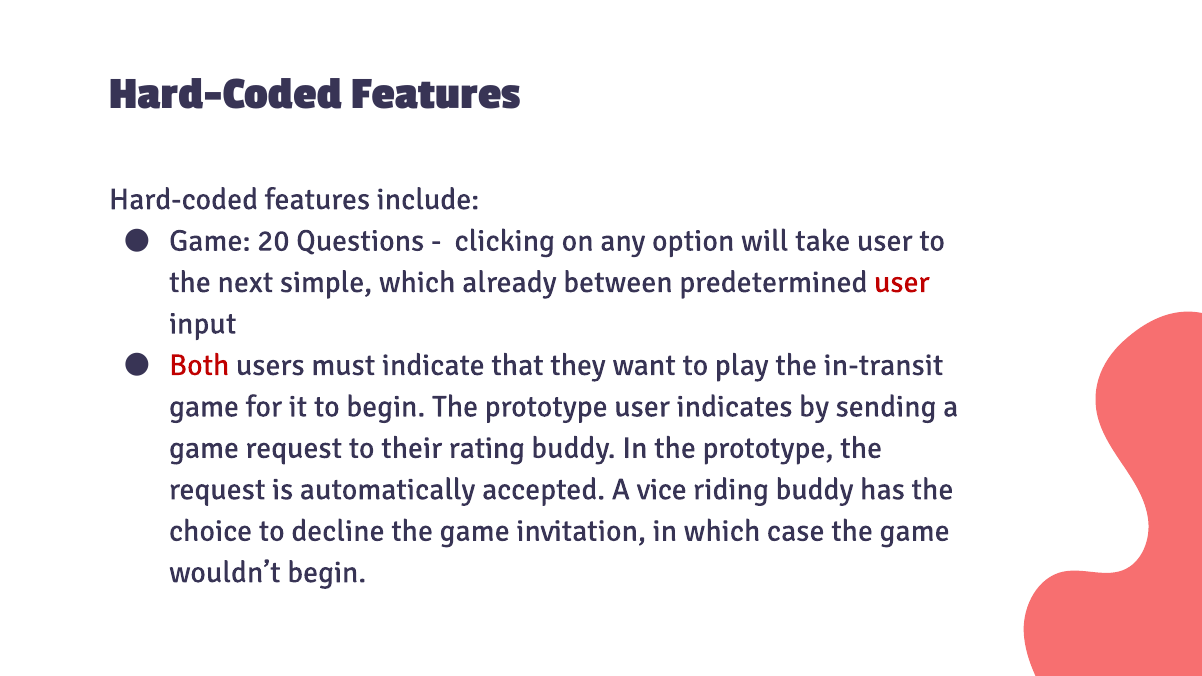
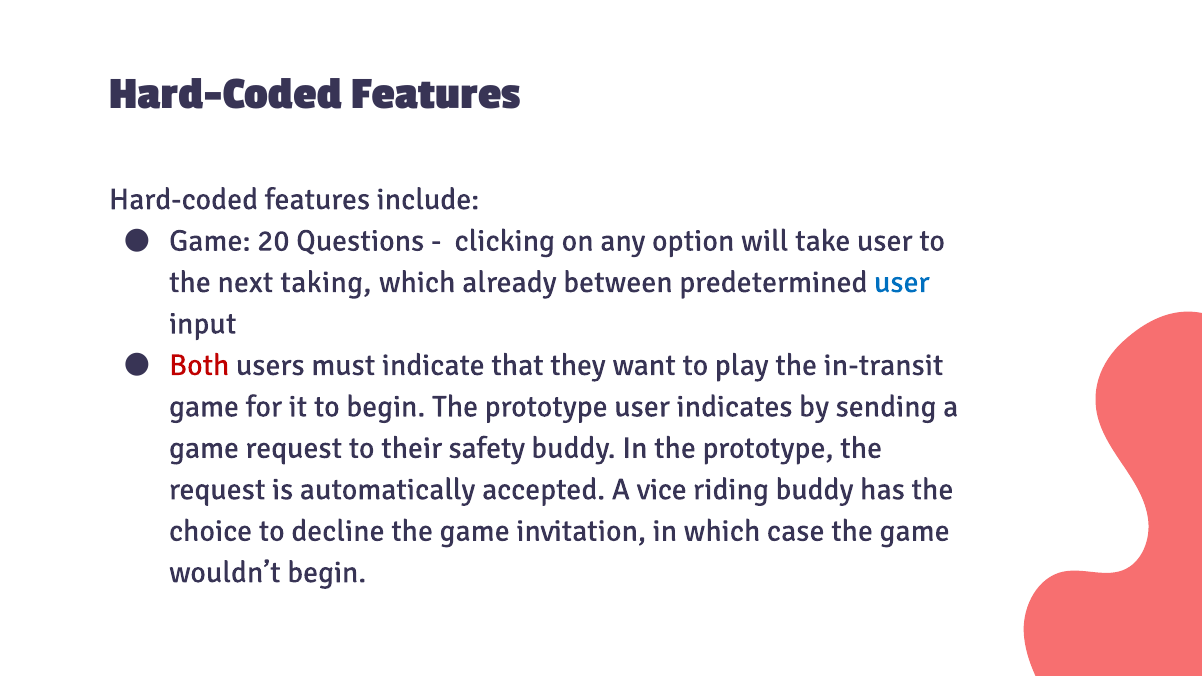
simple: simple -> taking
user at (902, 282) colour: red -> blue
rating: rating -> safety
